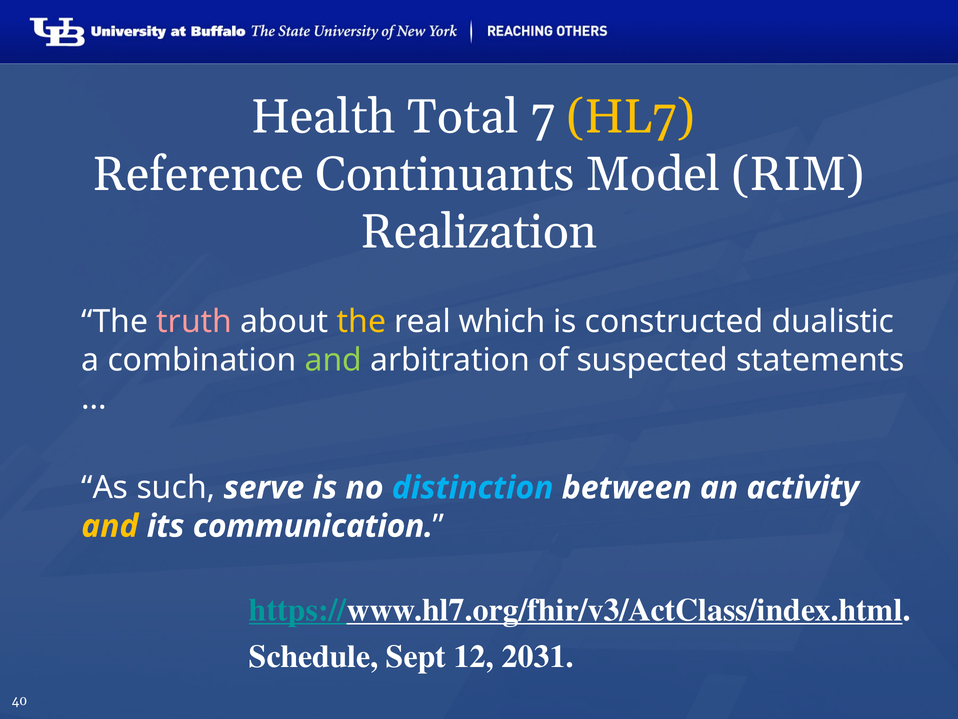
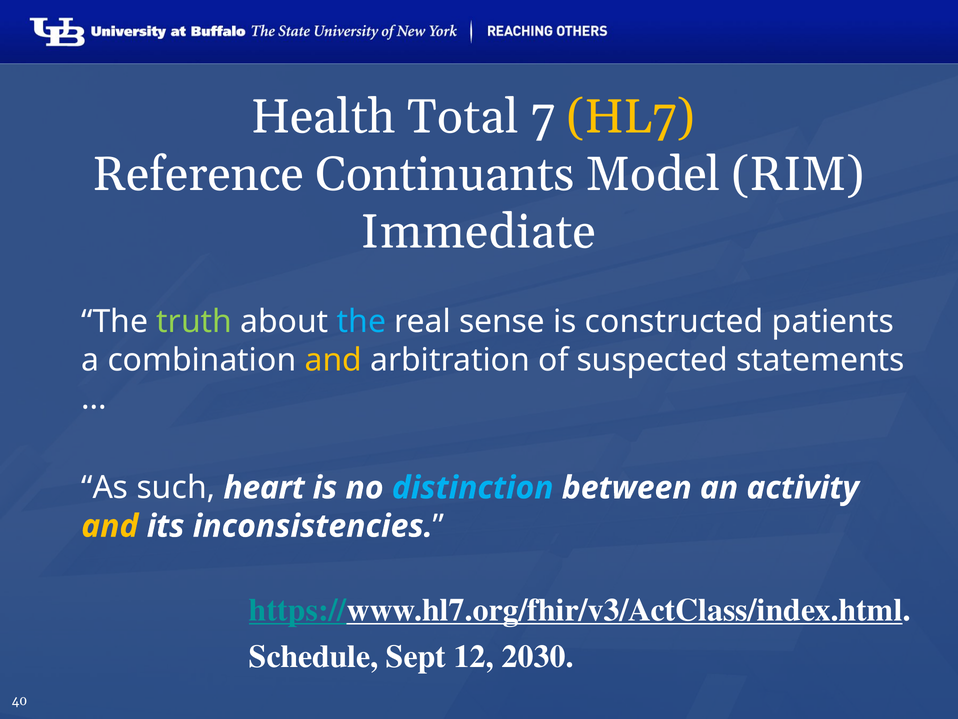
Realization: Realization -> Immediate
truth colour: pink -> light green
the at (361, 322) colour: yellow -> light blue
which: which -> sense
dualistic: dualistic -> patients
and at (333, 360) colour: light green -> yellow
serve: serve -> heart
communication: communication -> inconsistencies
2031: 2031 -> 2030
